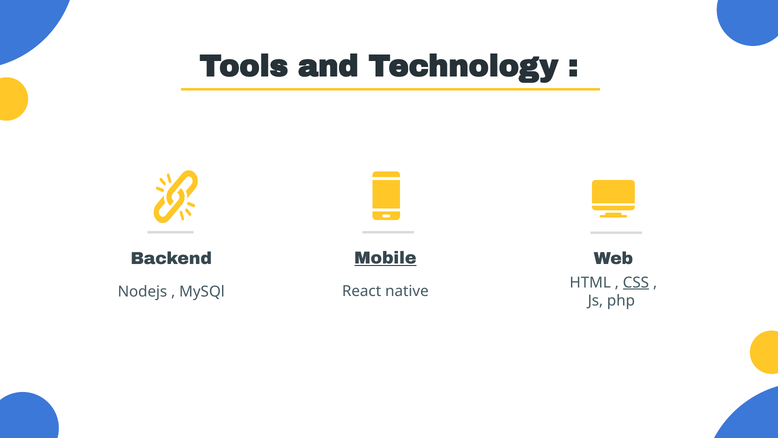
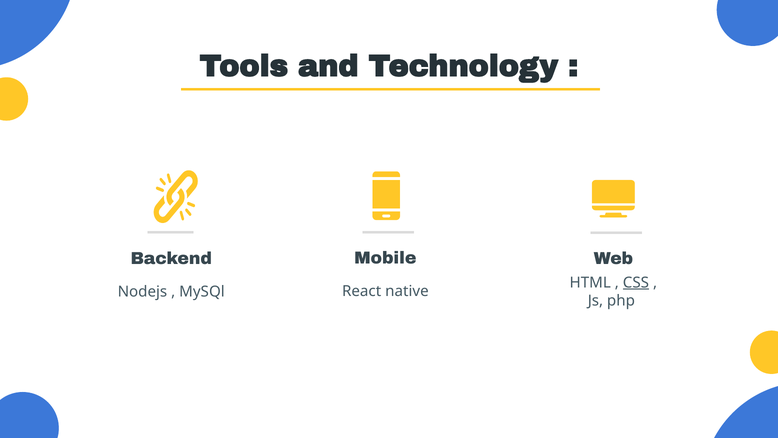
Mobile underline: present -> none
